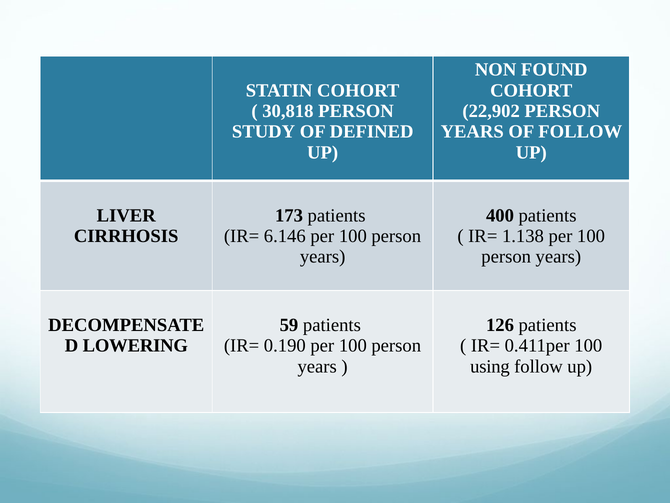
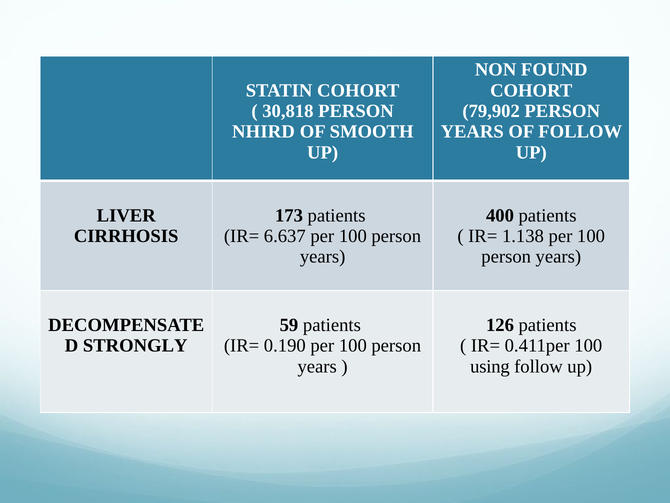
22,902: 22,902 -> 79,902
STUDY: STUDY -> NHIRD
DEFINED: DEFINED -> SMOOTH
6.146: 6.146 -> 6.637
LOWERING: LOWERING -> STRONGLY
